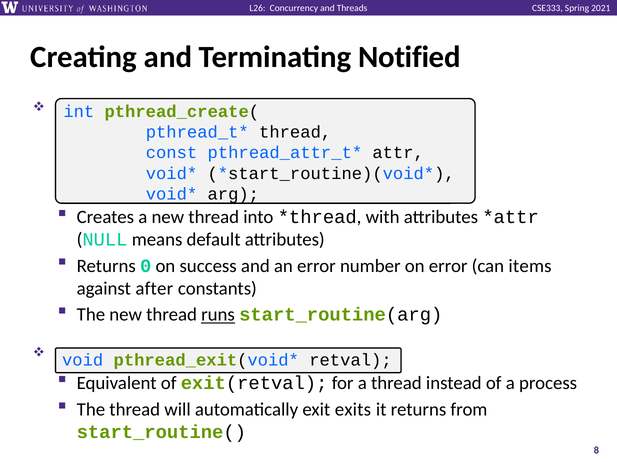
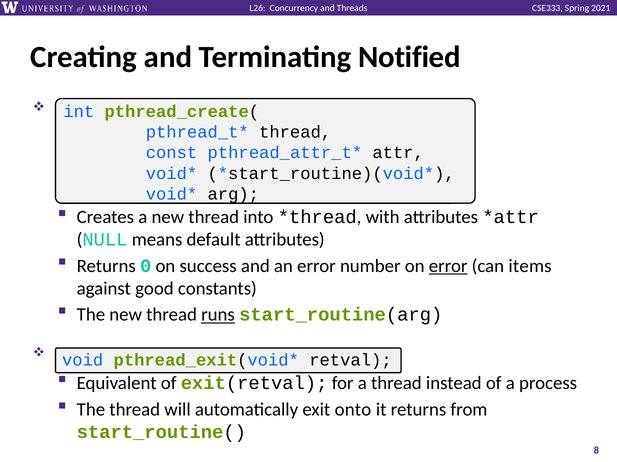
error at (448, 266) underline: none -> present
after: after -> good
exits: exits -> onto
